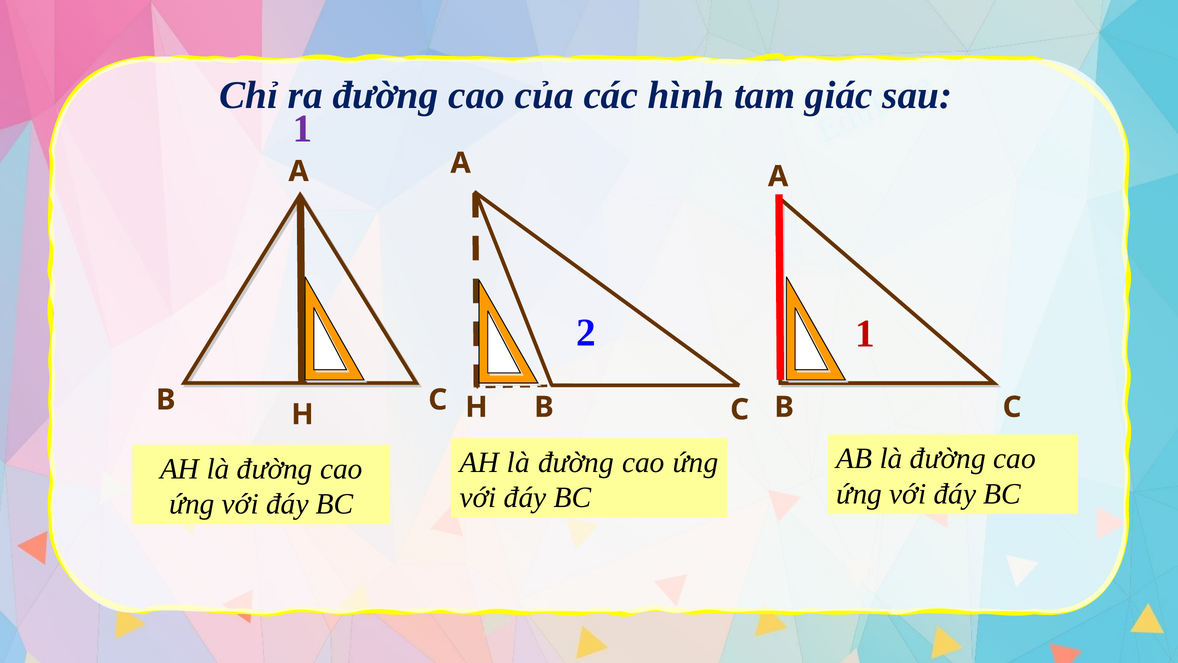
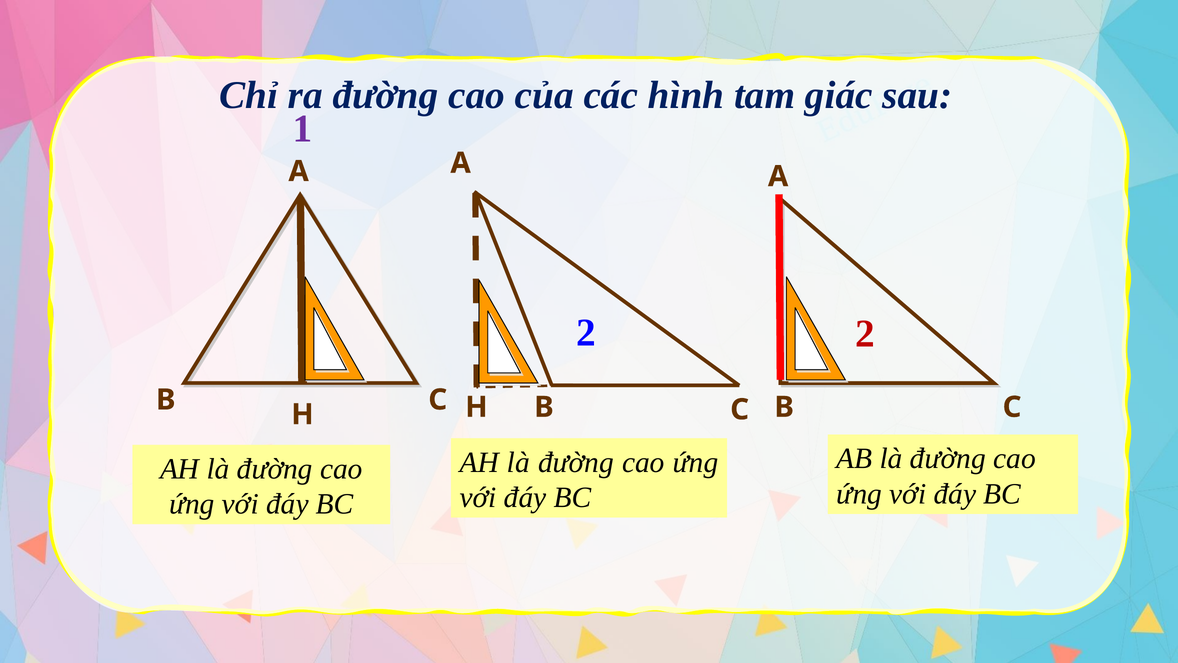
2 1: 1 -> 2
